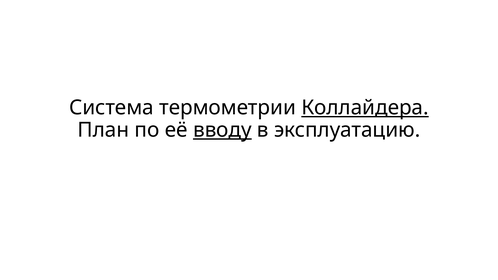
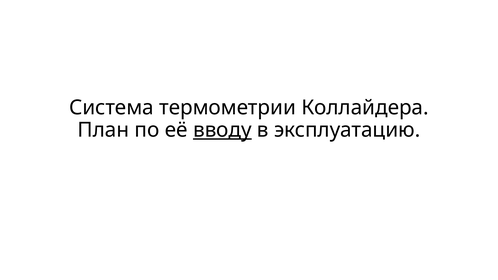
Коллайдера underline: present -> none
